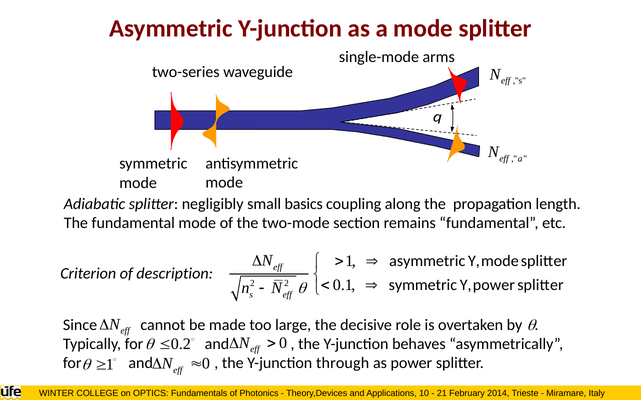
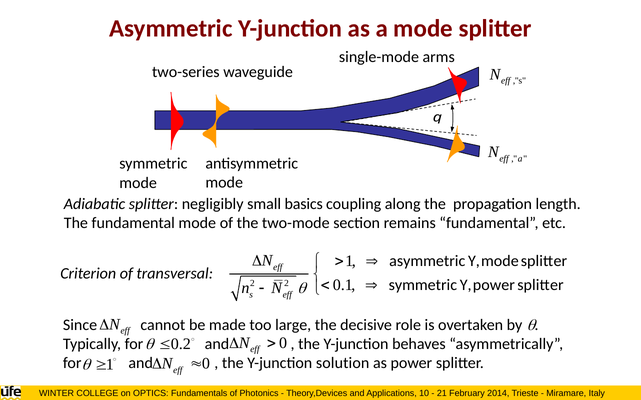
description: description -> transversal
through: through -> solution
